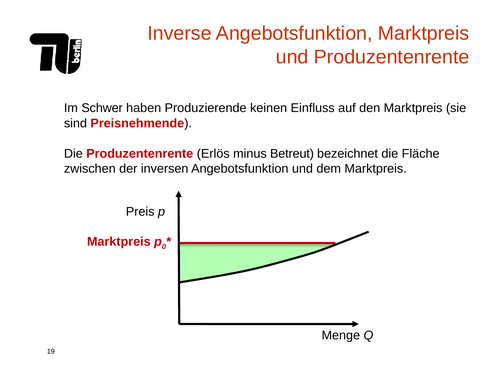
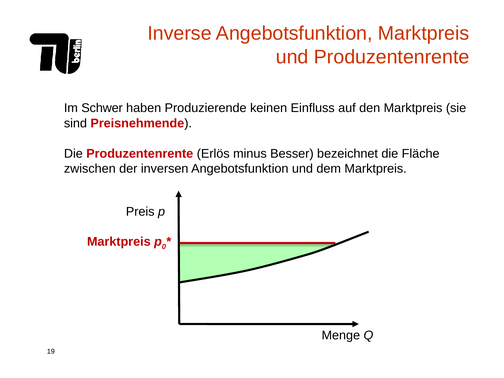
Betreut: Betreut -> Besser
